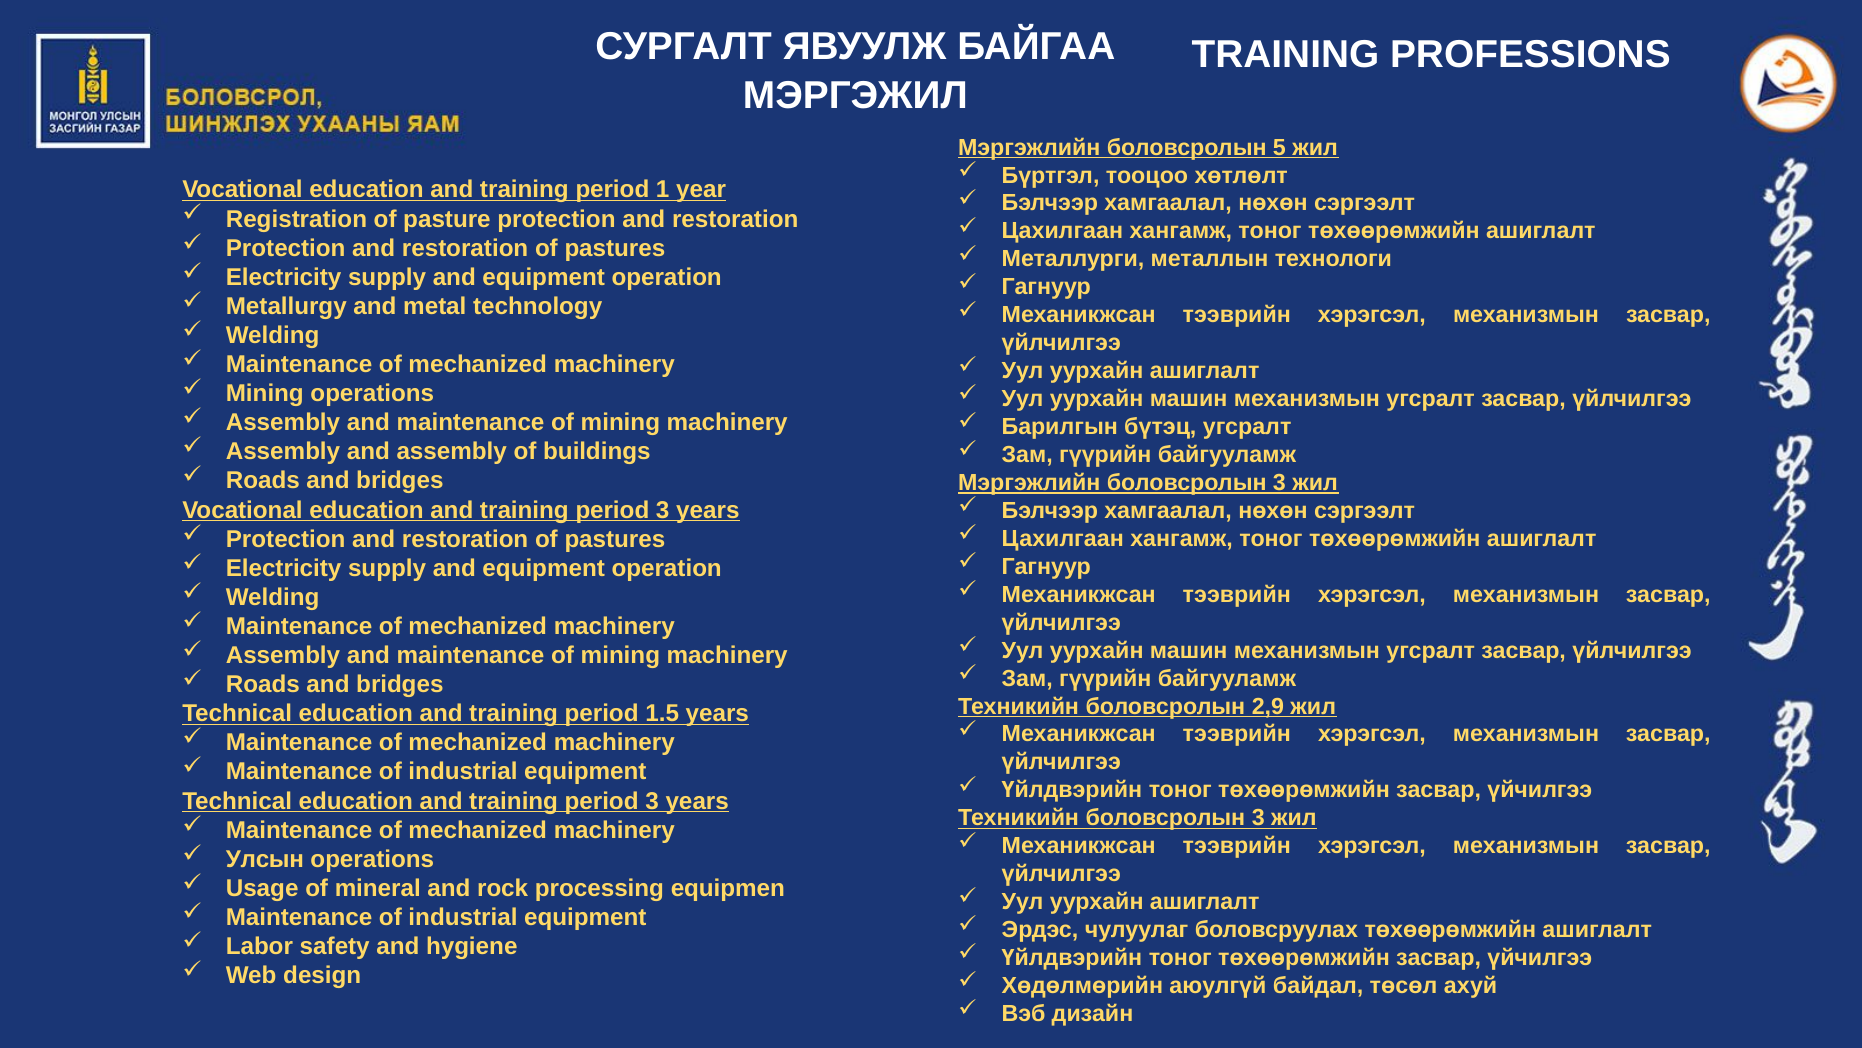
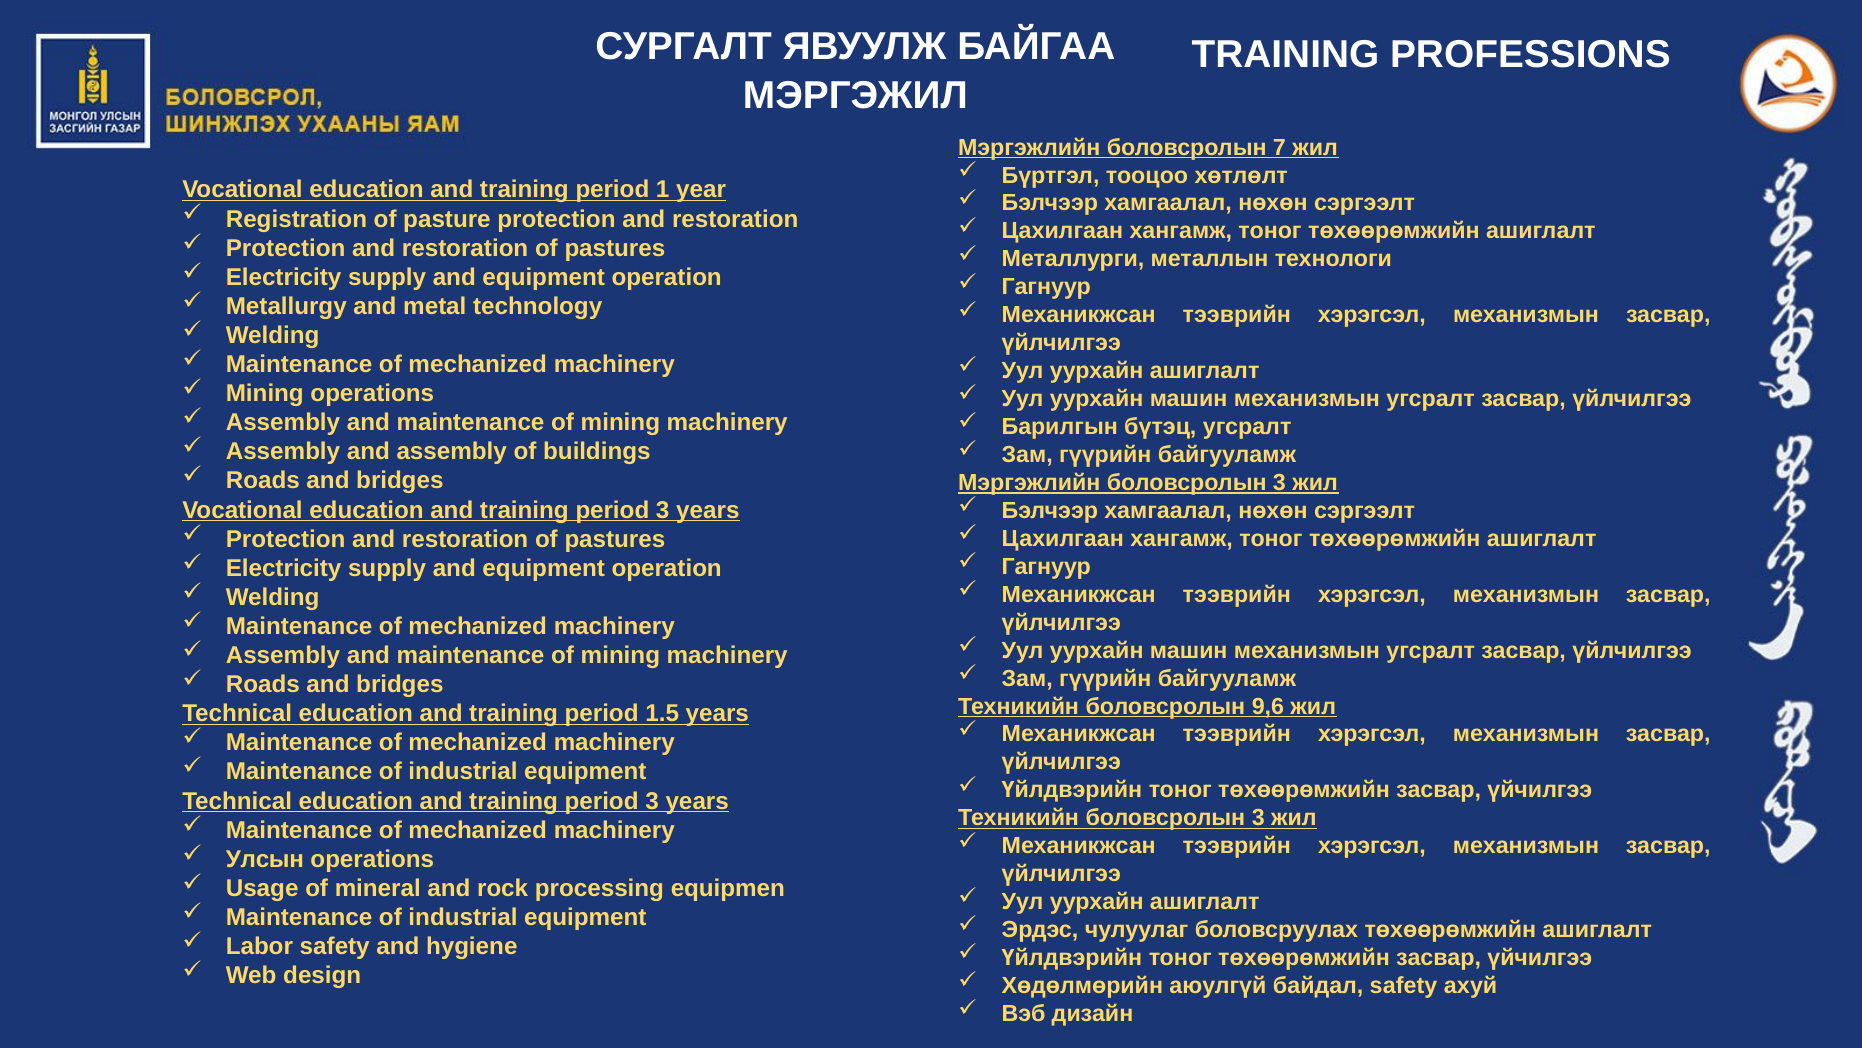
5: 5 -> 7
2,9: 2,9 -> 9,6
байдал төсөл: төсөл -> safety
